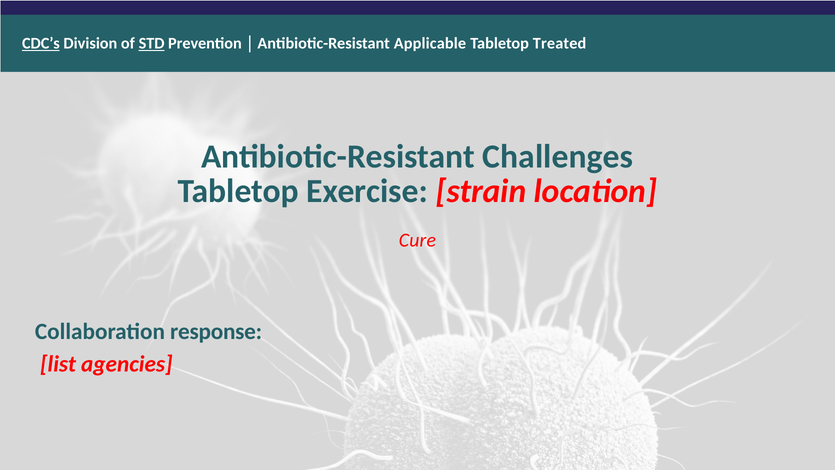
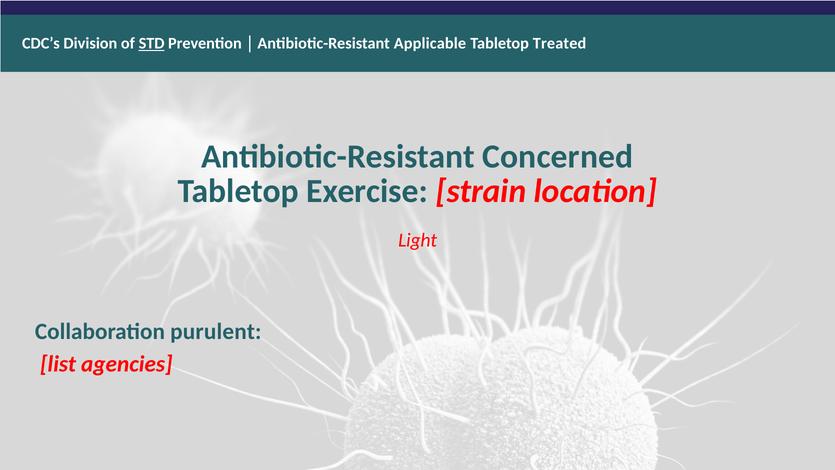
CDC’s underline: present -> none
Challenges: Challenges -> Concerned
Cure: Cure -> Light
response: response -> purulent
